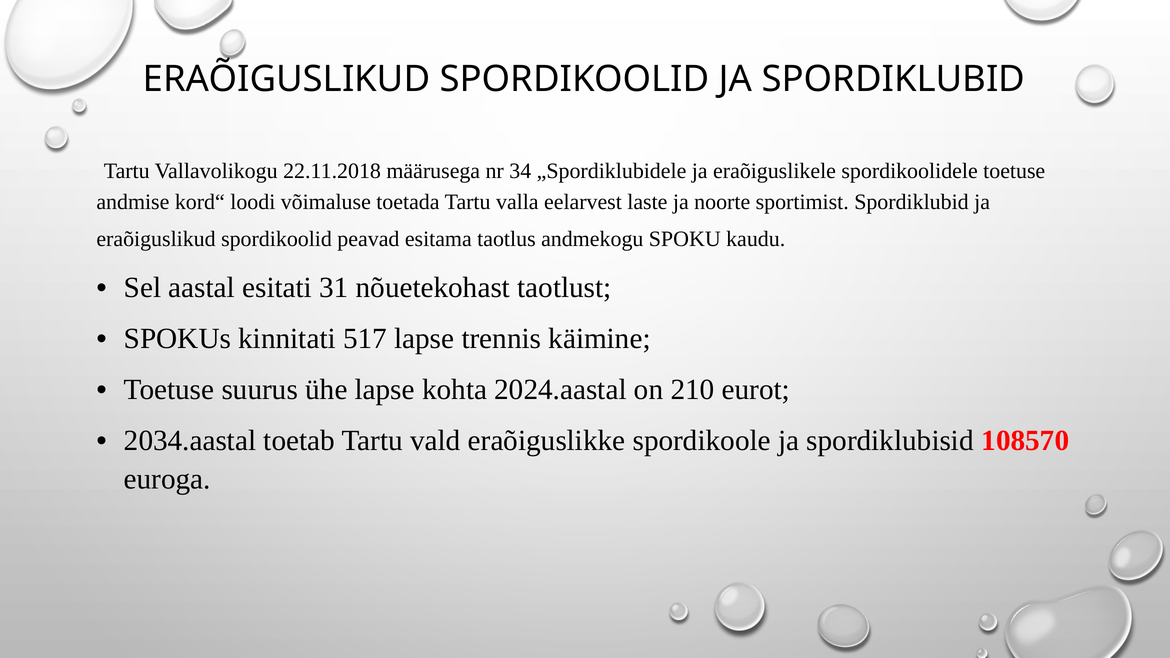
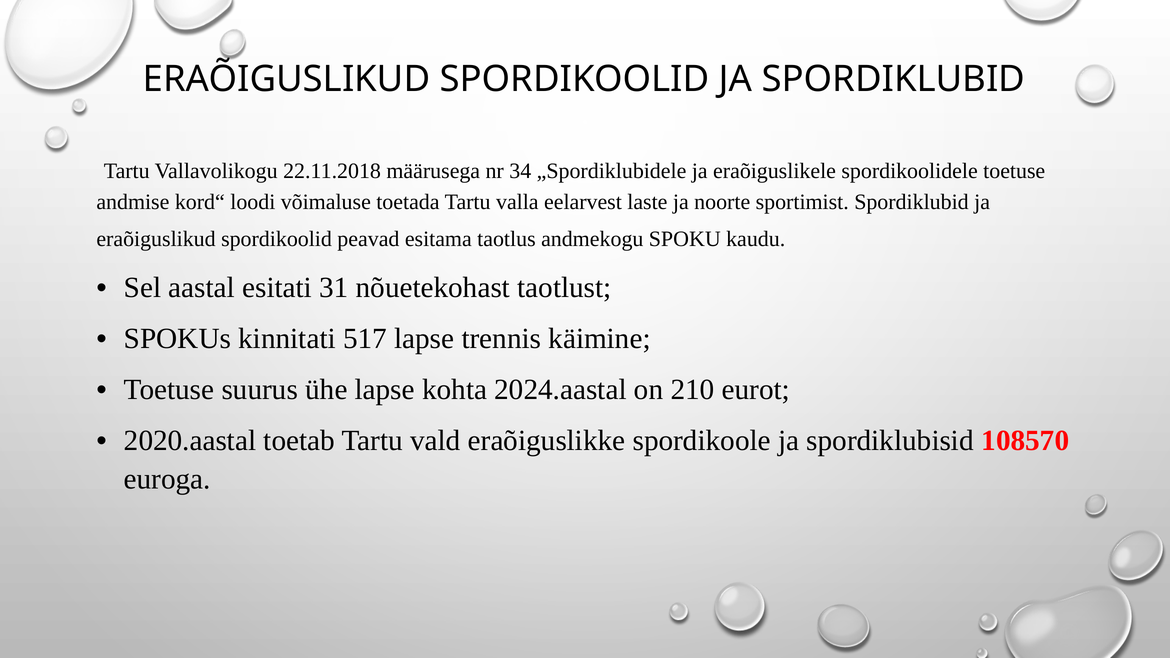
2034.aastal: 2034.aastal -> 2020.aastal
